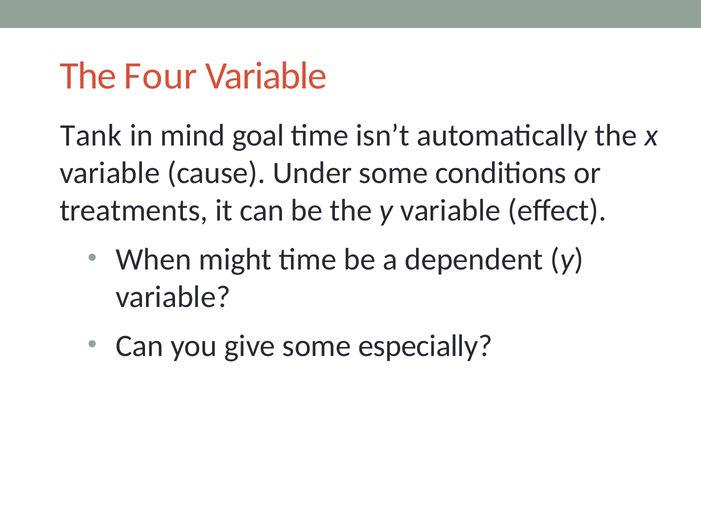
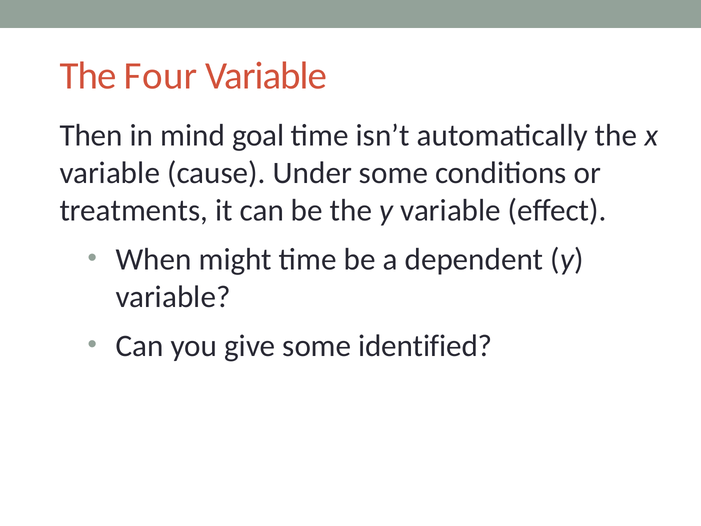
Tank: Tank -> Then
especially: especially -> identified
